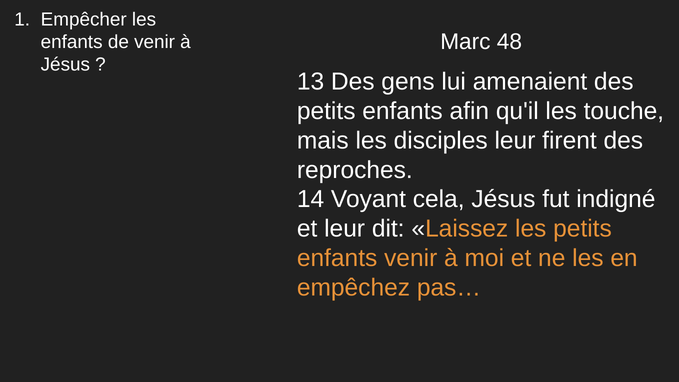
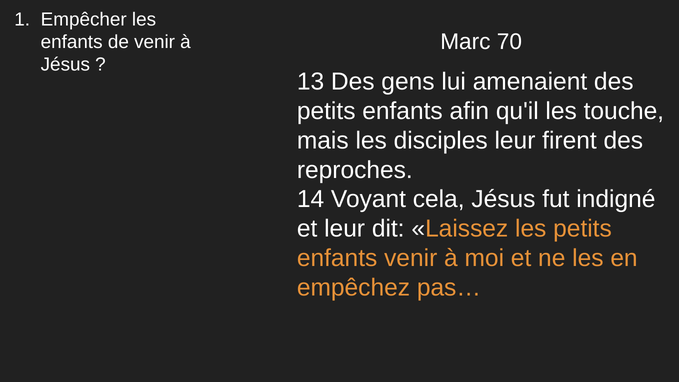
48: 48 -> 70
